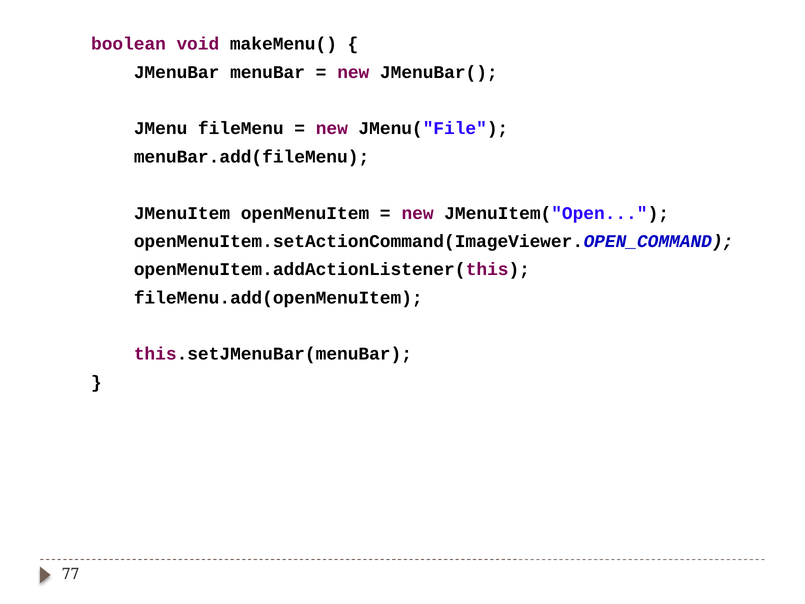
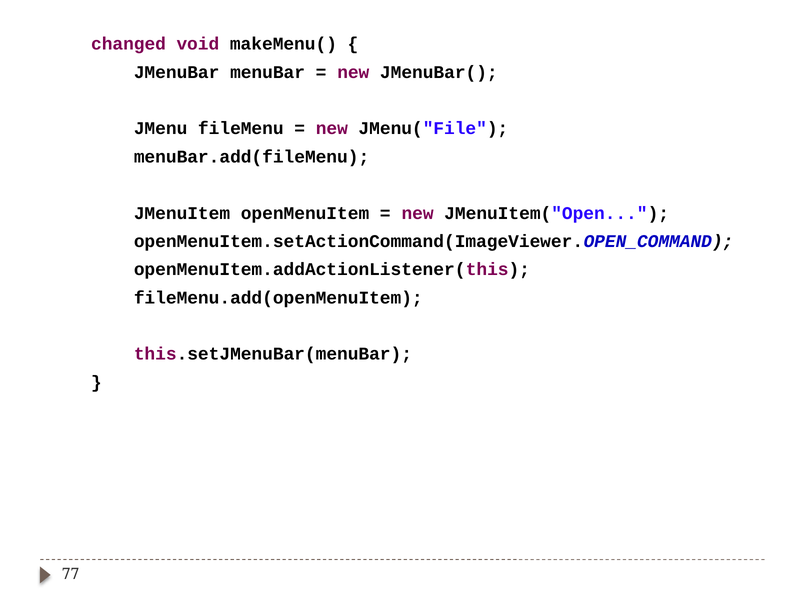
boolean: boolean -> changed
